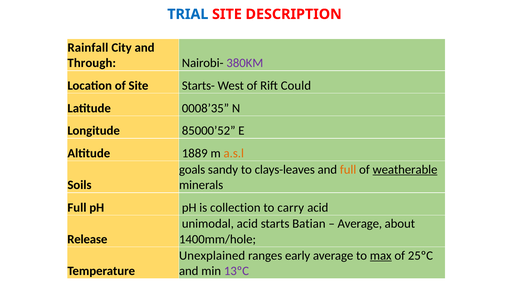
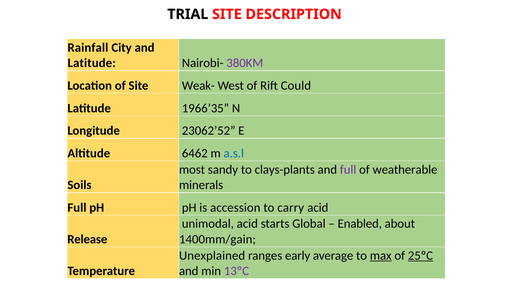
TRIAL colour: blue -> black
Through at (92, 63): Through -> Latitude
Starts-: Starts- -> Weak-
0008’35: 0008’35 -> 1966’35
85000’52: 85000’52 -> 23062’52
1889: 1889 -> 6462
a.s.l colour: orange -> blue
goals: goals -> most
clays-leaves: clays-leaves -> clays-plants
full at (348, 170) colour: orange -> purple
weatherable underline: present -> none
collection: collection -> accession
Batian: Batian -> Global
Average at (360, 224): Average -> Enabled
1400mm/hole: 1400mm/hole -> 1400mm/gain
25ºC underline: none -> present
